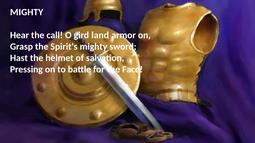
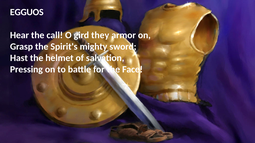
MIGHTY at (27, 12): MIGHTY -> EGGUOS
land: land -> they
